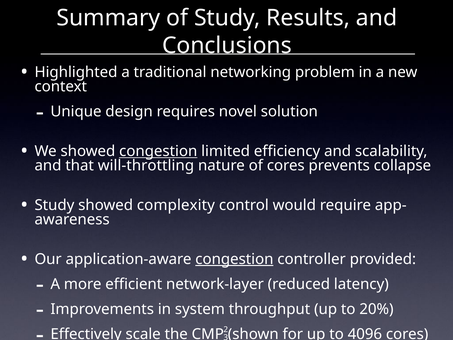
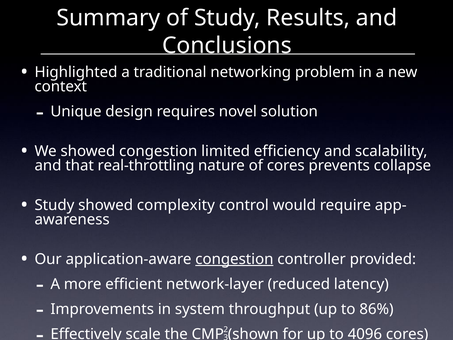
congestion at (158, 151) underline: present -> none
will-throttling: will-throttling -> real-throttling
20%: 20% -> 86%
